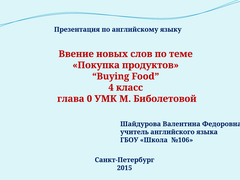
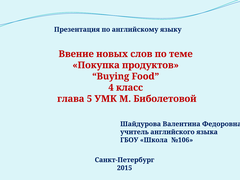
0: 0 -> 5
